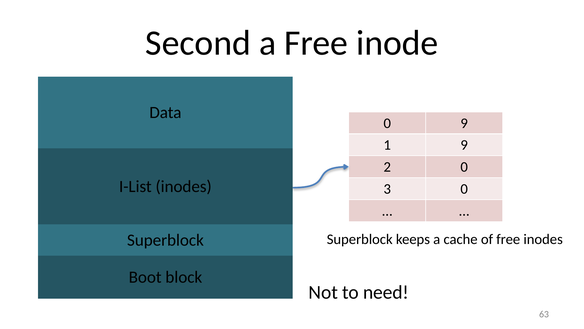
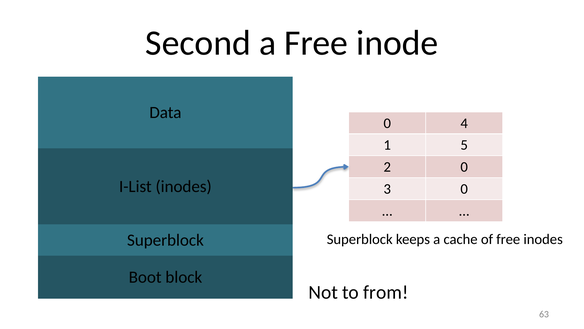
0 9: 9 -> 4
1 9: 9 -> 5
need: need -> from
